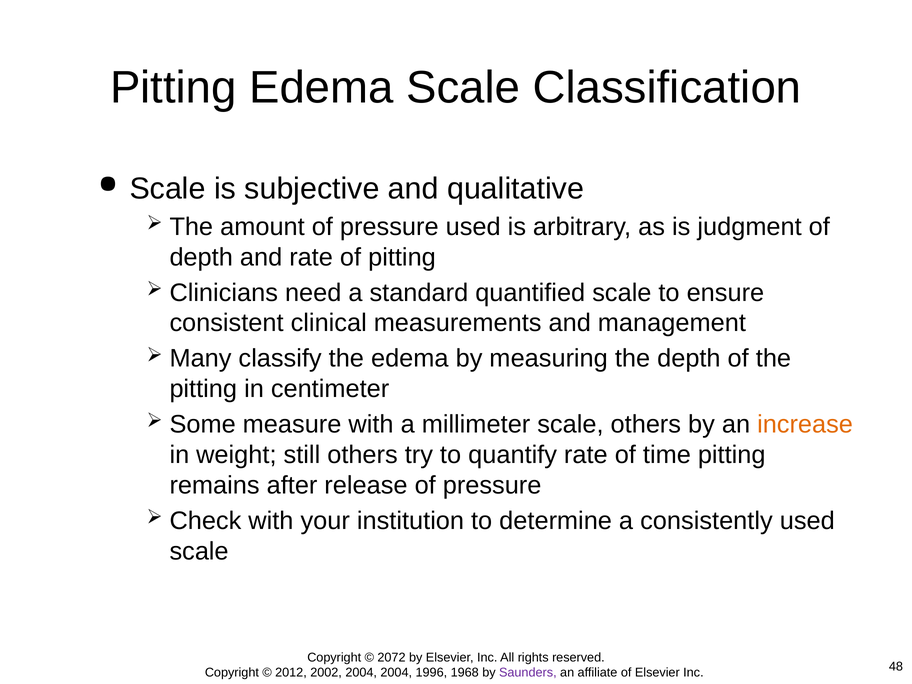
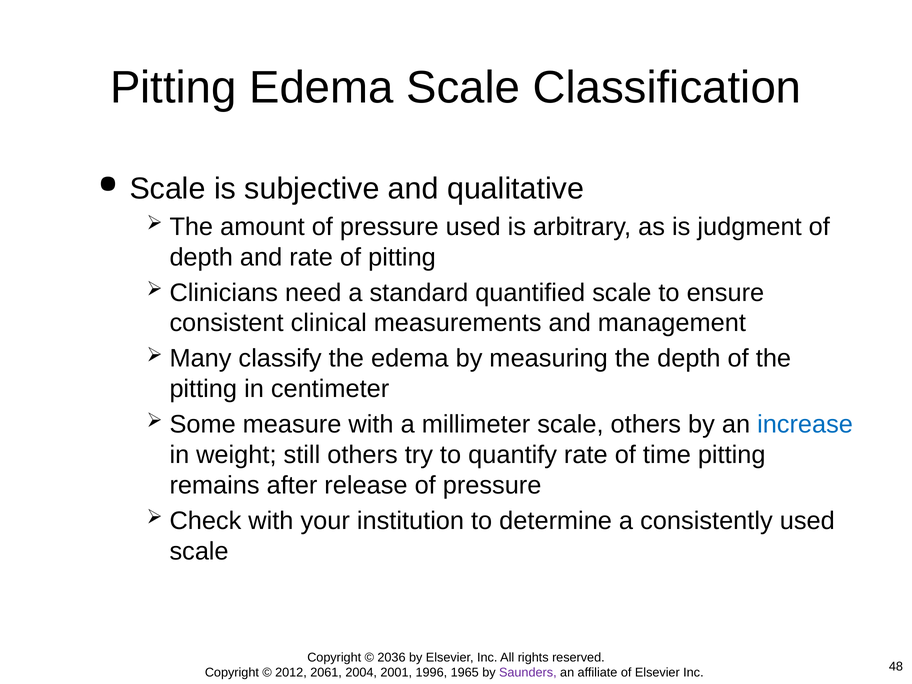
increase colour: orange -> blue
2072: 2072 -> 2036
2002: 2002 -> 2061
2004 2004: 2004 -> 2001
1968: 1968 -> 1965
